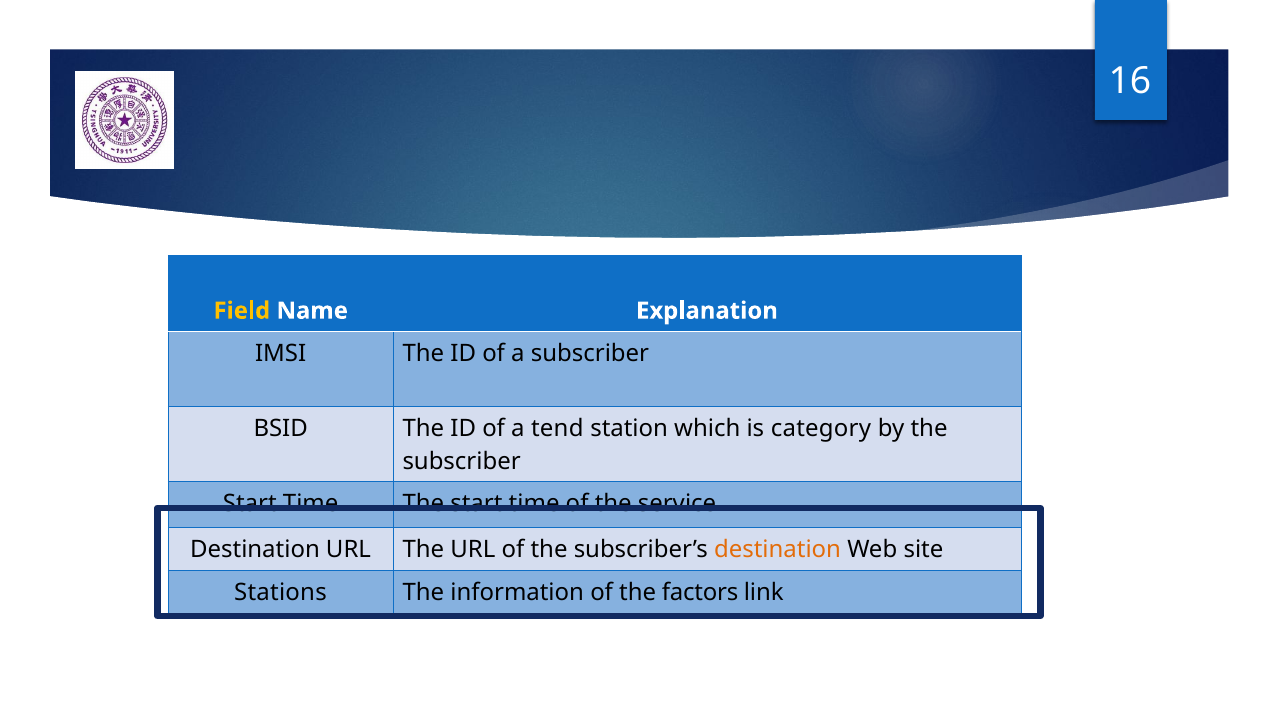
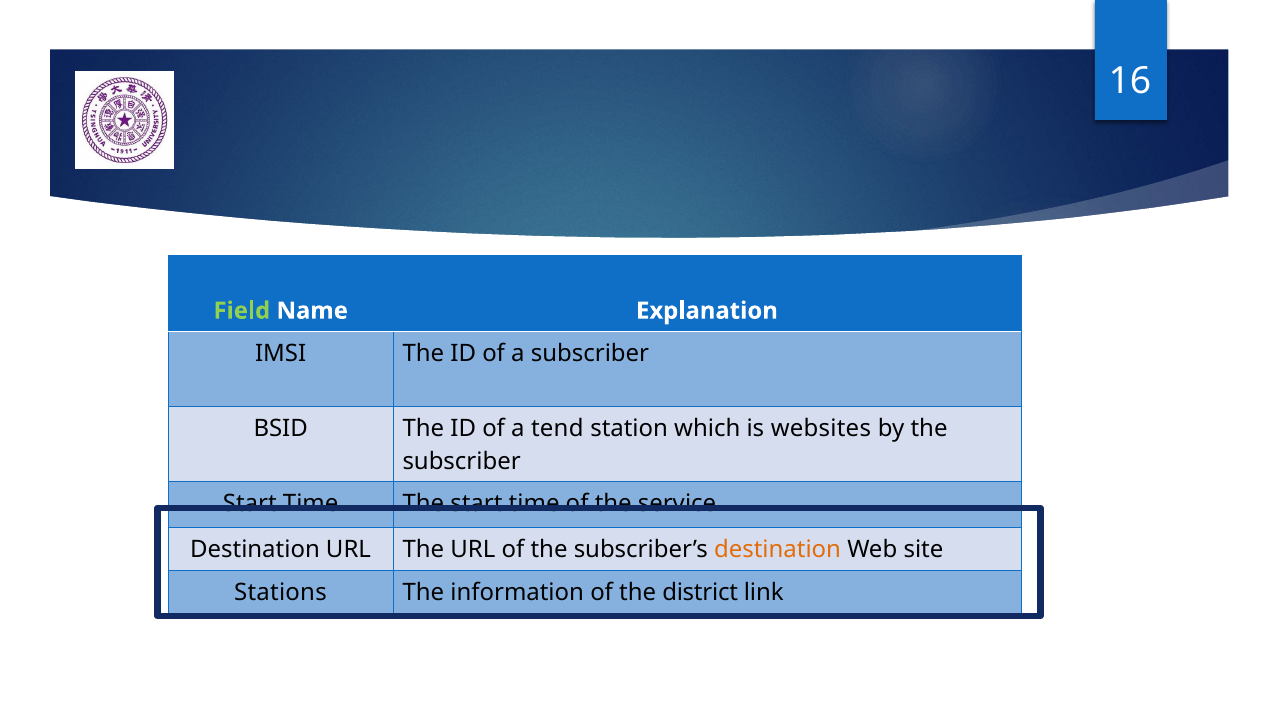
Field colour: yellow -> light green
category: category -> websites
factors: factors -> district
